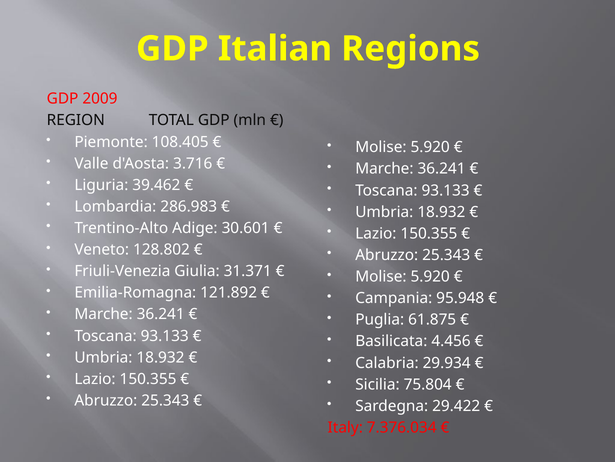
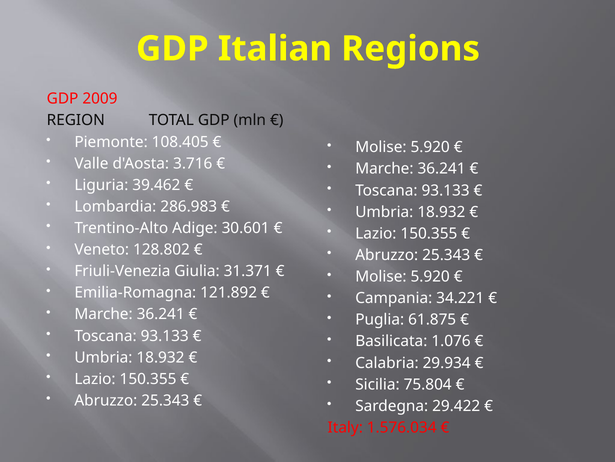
95.948: 95.948 -> 34.221
4.456: 4.456 -> 1.076
7.376.034: 7.376.034 -> 1.576.034
